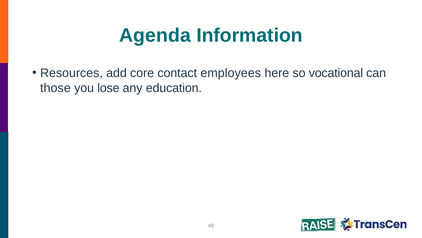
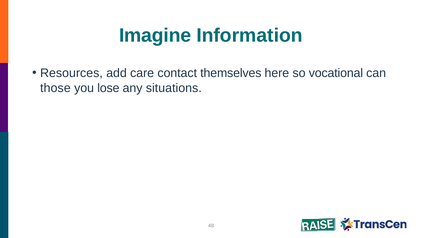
Agenda: Agenda -> Imagine
core: core -> care
employees: employees -> themselves
education: education -> situations
